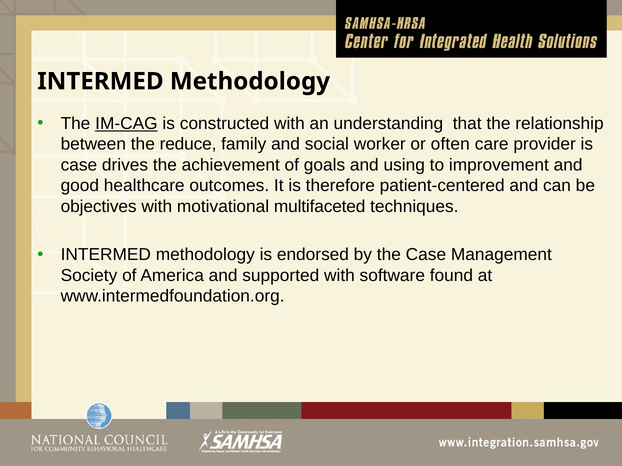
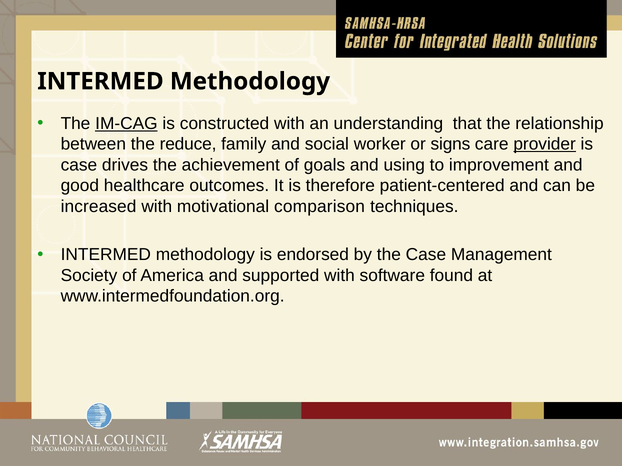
often: often -> signs
provider underline: none -> present
objectives: objectives -> increased
multifaceted: multifaceted -> comparison
